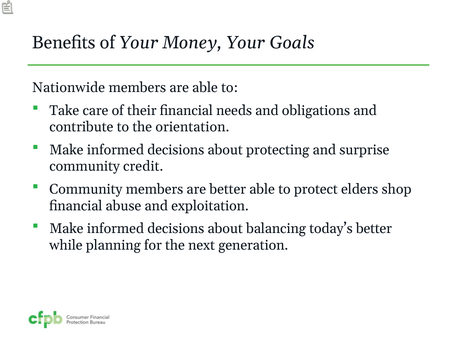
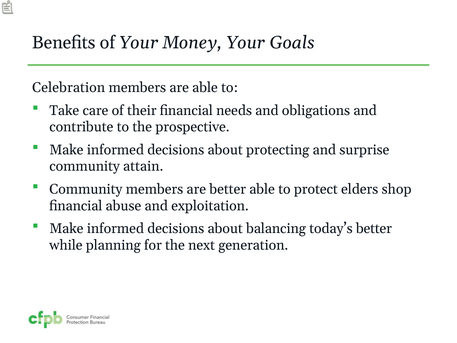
Nationwide: Nationwide -> Celebration
orientation: orientation -> prospective
credit: credit -> attain
